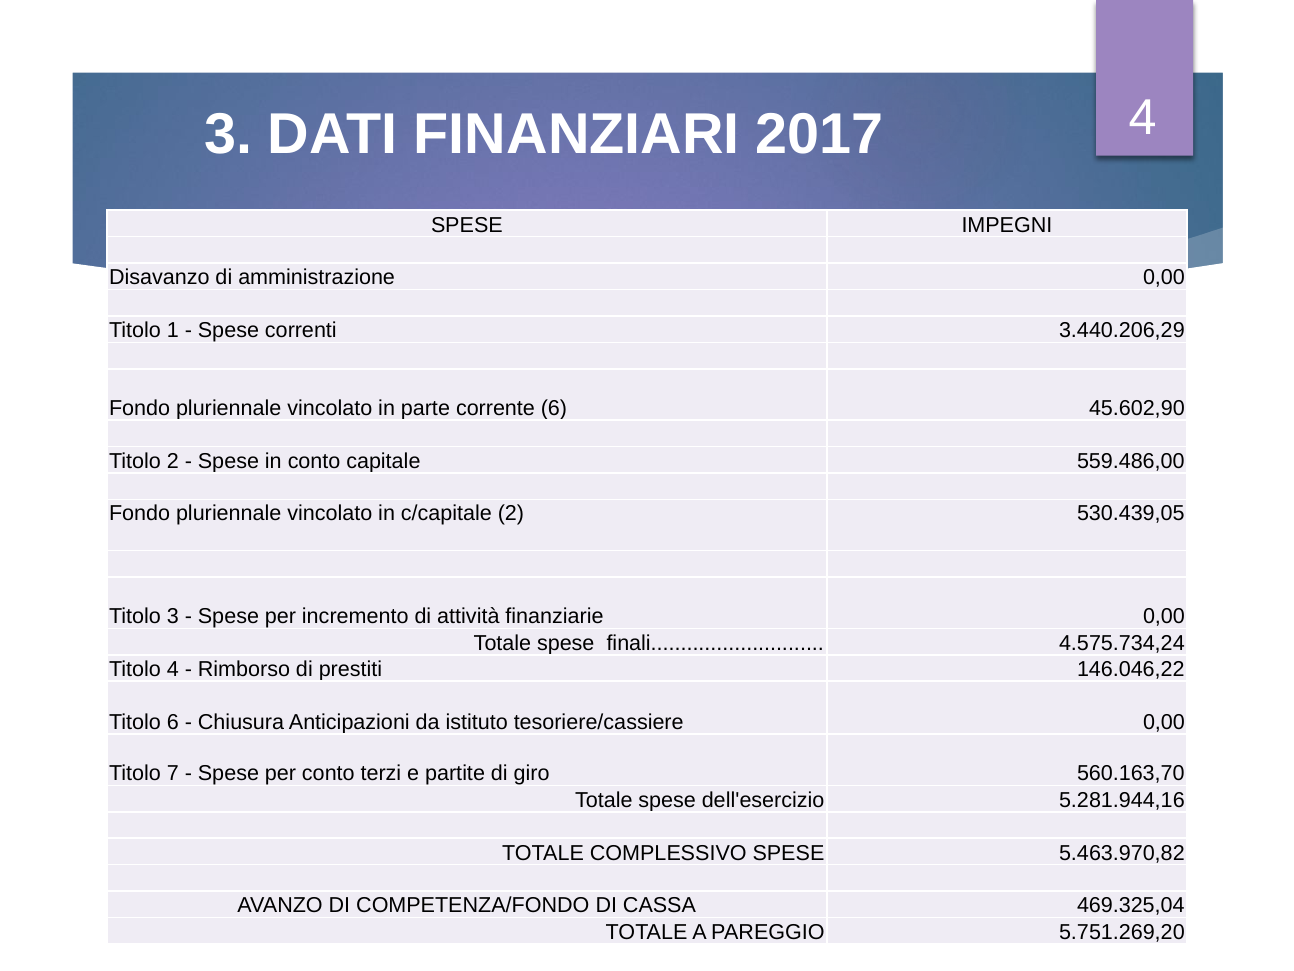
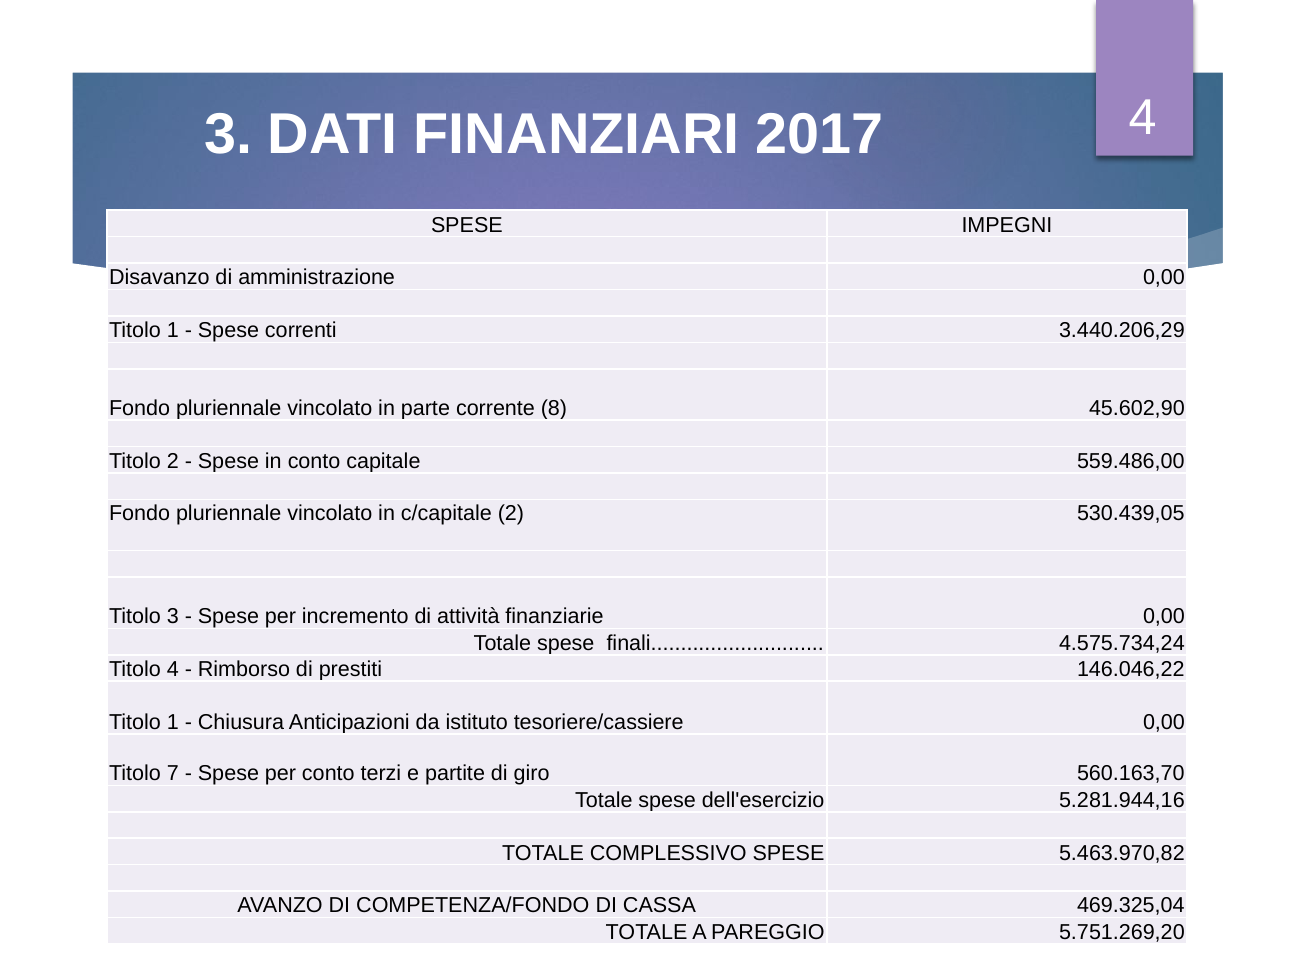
corrente 6: 6 -> 8
6 at (173, 722): 6 -> 1
